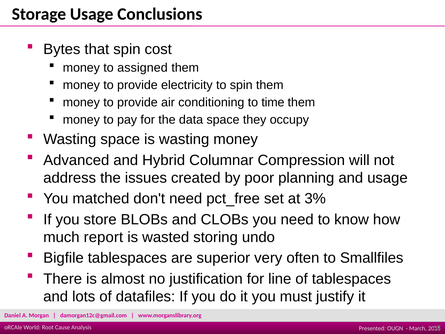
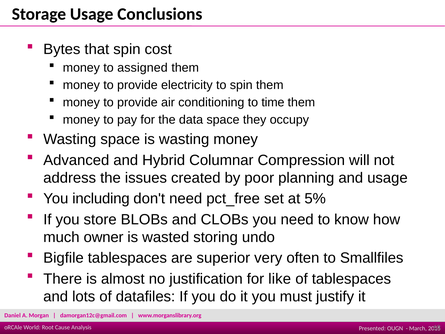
matched: matched -> including
3%: 3% -> 5%
report: report -> owner
line: line -> like
